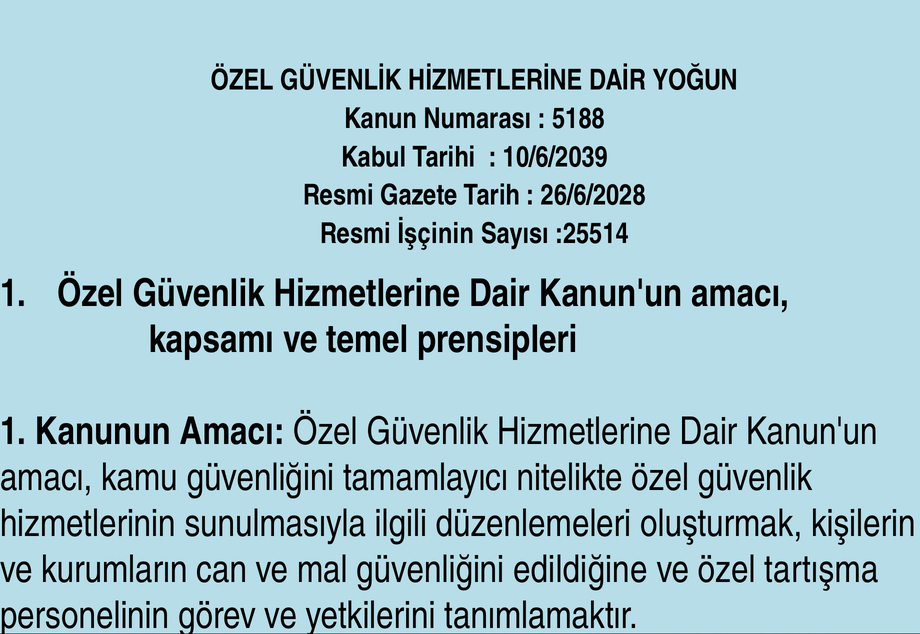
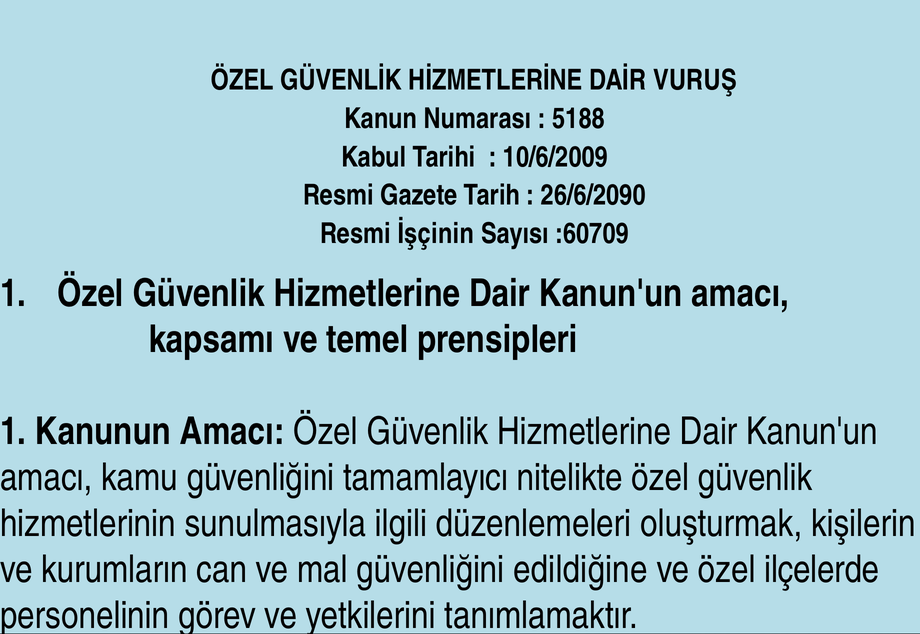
YOĞUN: YOĞUN -> VURUŞ
10/6/2039: 10/6/2039 -> 10/6/2009
26/6/2028: 26/6/2028 -> 26/6/2090
:25514: :25514 -> :60709
tartışma: tartışma -> ilçelerde
